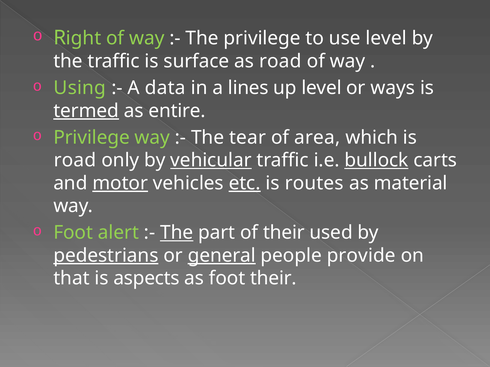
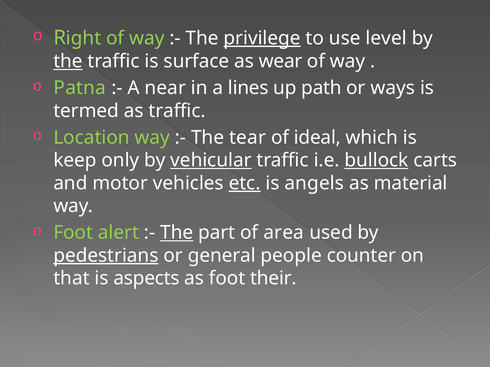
privilege at (262, 38) underline: none -> present
the at (68, 61) underline: none -> present
as road: road -> wear
Using: Using -> Patna
data: data -> near
up level: level -> path
termed underline: present -> none
as entire: entire -> traffic
Privilege at (92, 138): Privilege -> Location
area: area -> ideal
road at (75, 161): road -> keep
motor underline: present -> none
routes: routes -> angels
of their: their -> area
general underline: present -> none
provide: provide -> counter
